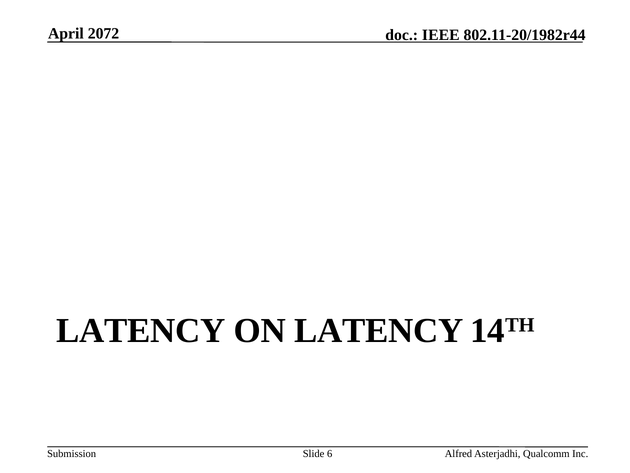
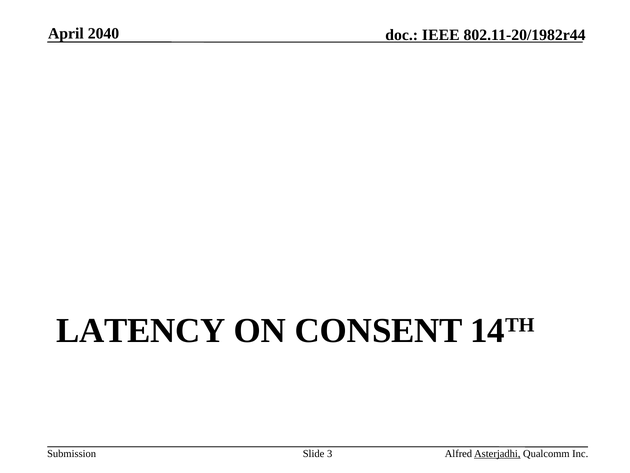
2072: 2072 -> 2040
ON LATENCY: LATENCY -> CONSENT
6: 6 -> 3
Asterjadhi underline: none -> present
